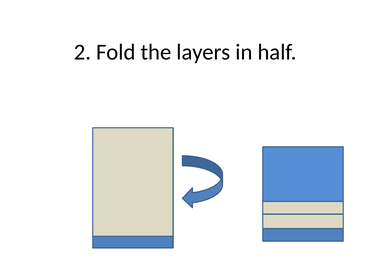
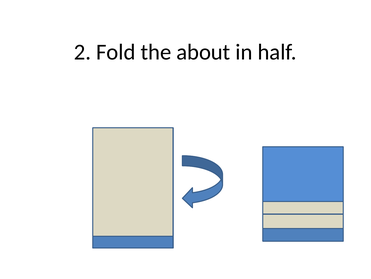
layers: layers -> about
